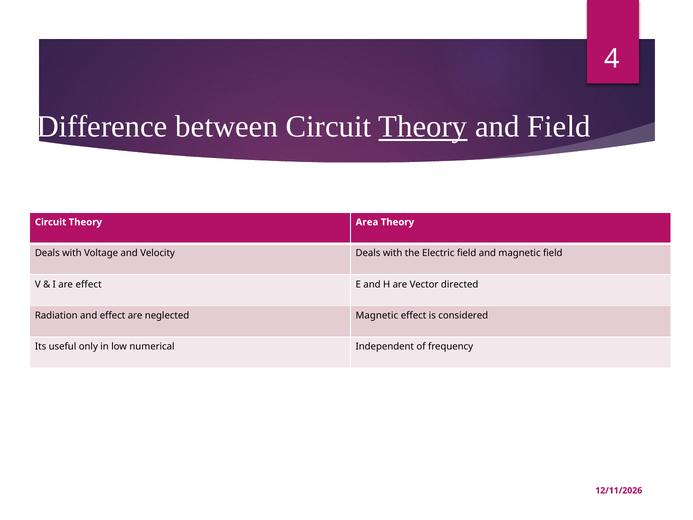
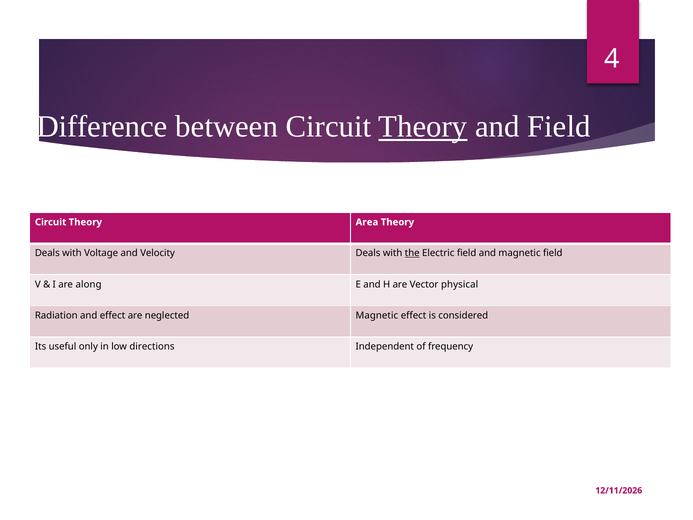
the underline: none -> present
are effect: effect -> along
directed: directed -> physical
numerical: numerical -> directions
